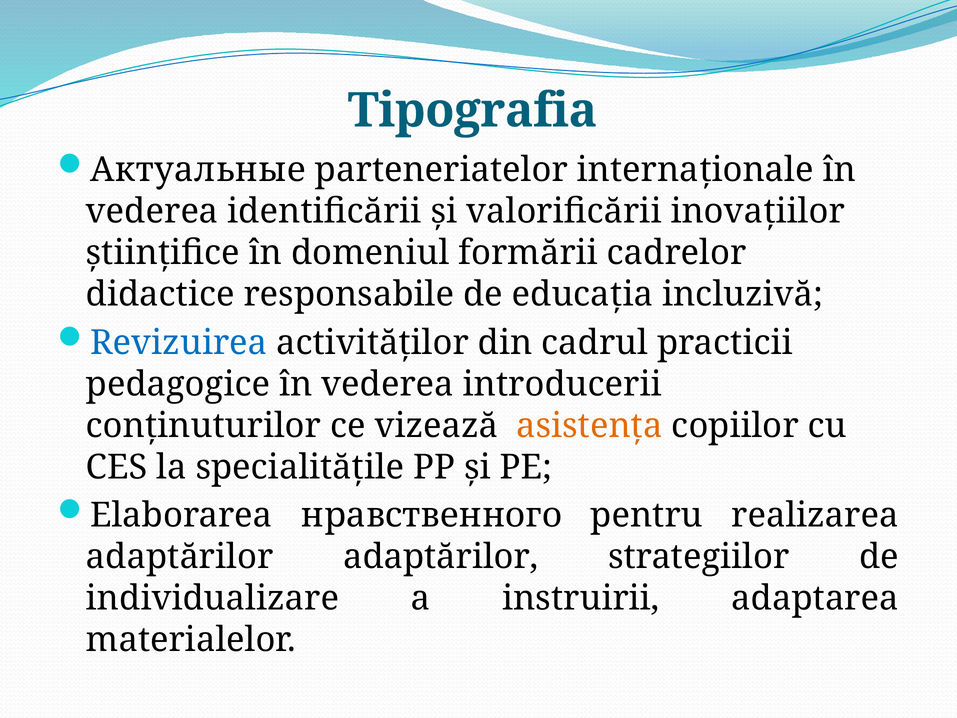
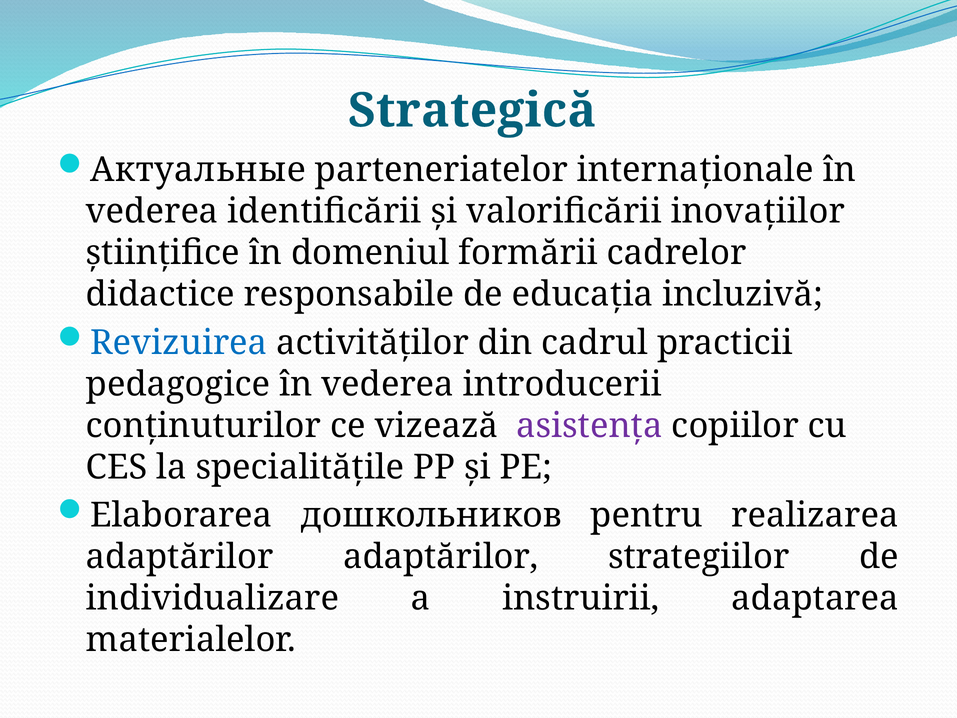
Tipografia: Tipografia -> Strategică
asistența colour: orange -> purple
нравственного: нравственного -> дошкольников
